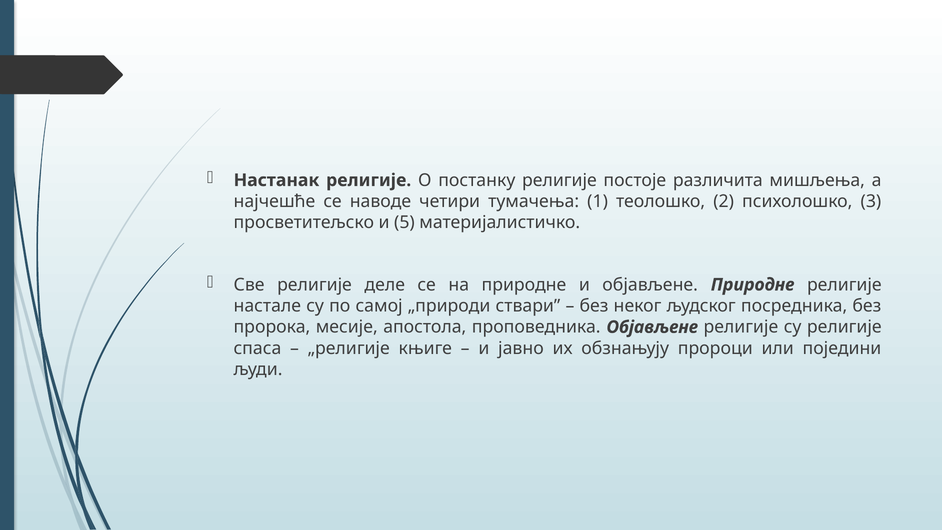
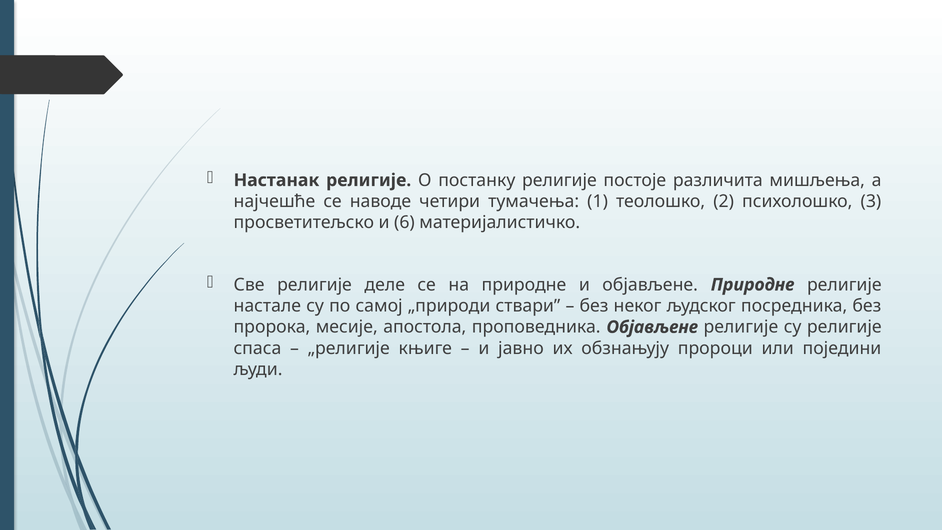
5: 5 -> 6
